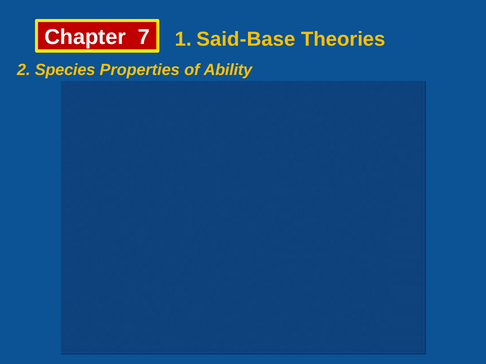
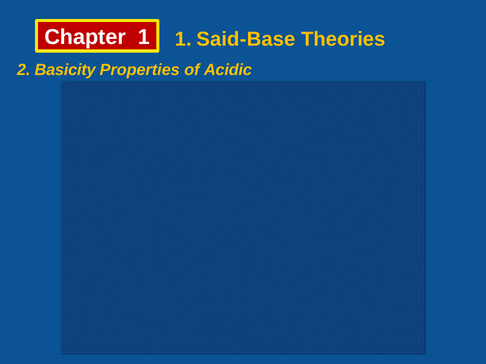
Chapter 7: 7 -> 1
Species: Species -> Basicity
Ability: Ability -> Acidic
